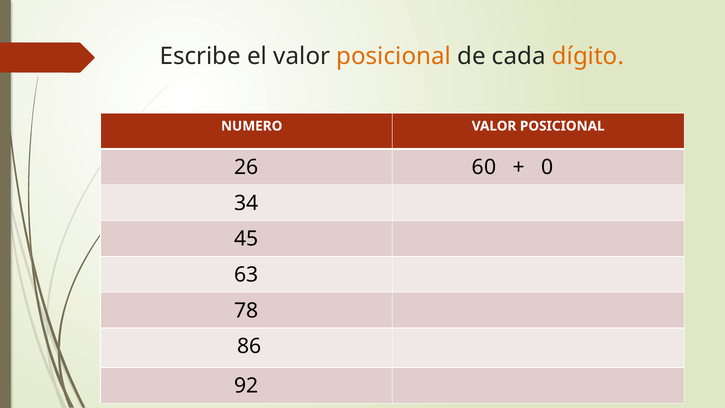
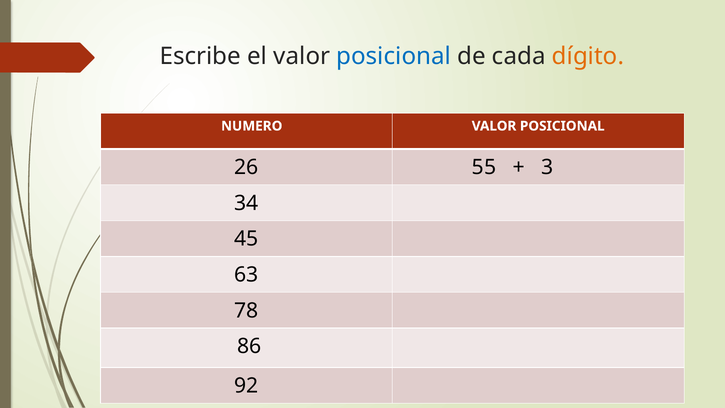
posicional at (394, 56) colour: orange -> blue
60: 60 -> 55
0: 0 -> 3
